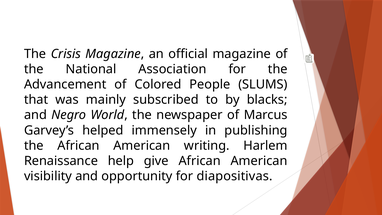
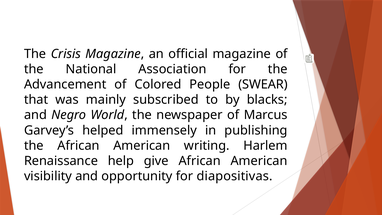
SLUMS: SLUMS -> SWEAR
